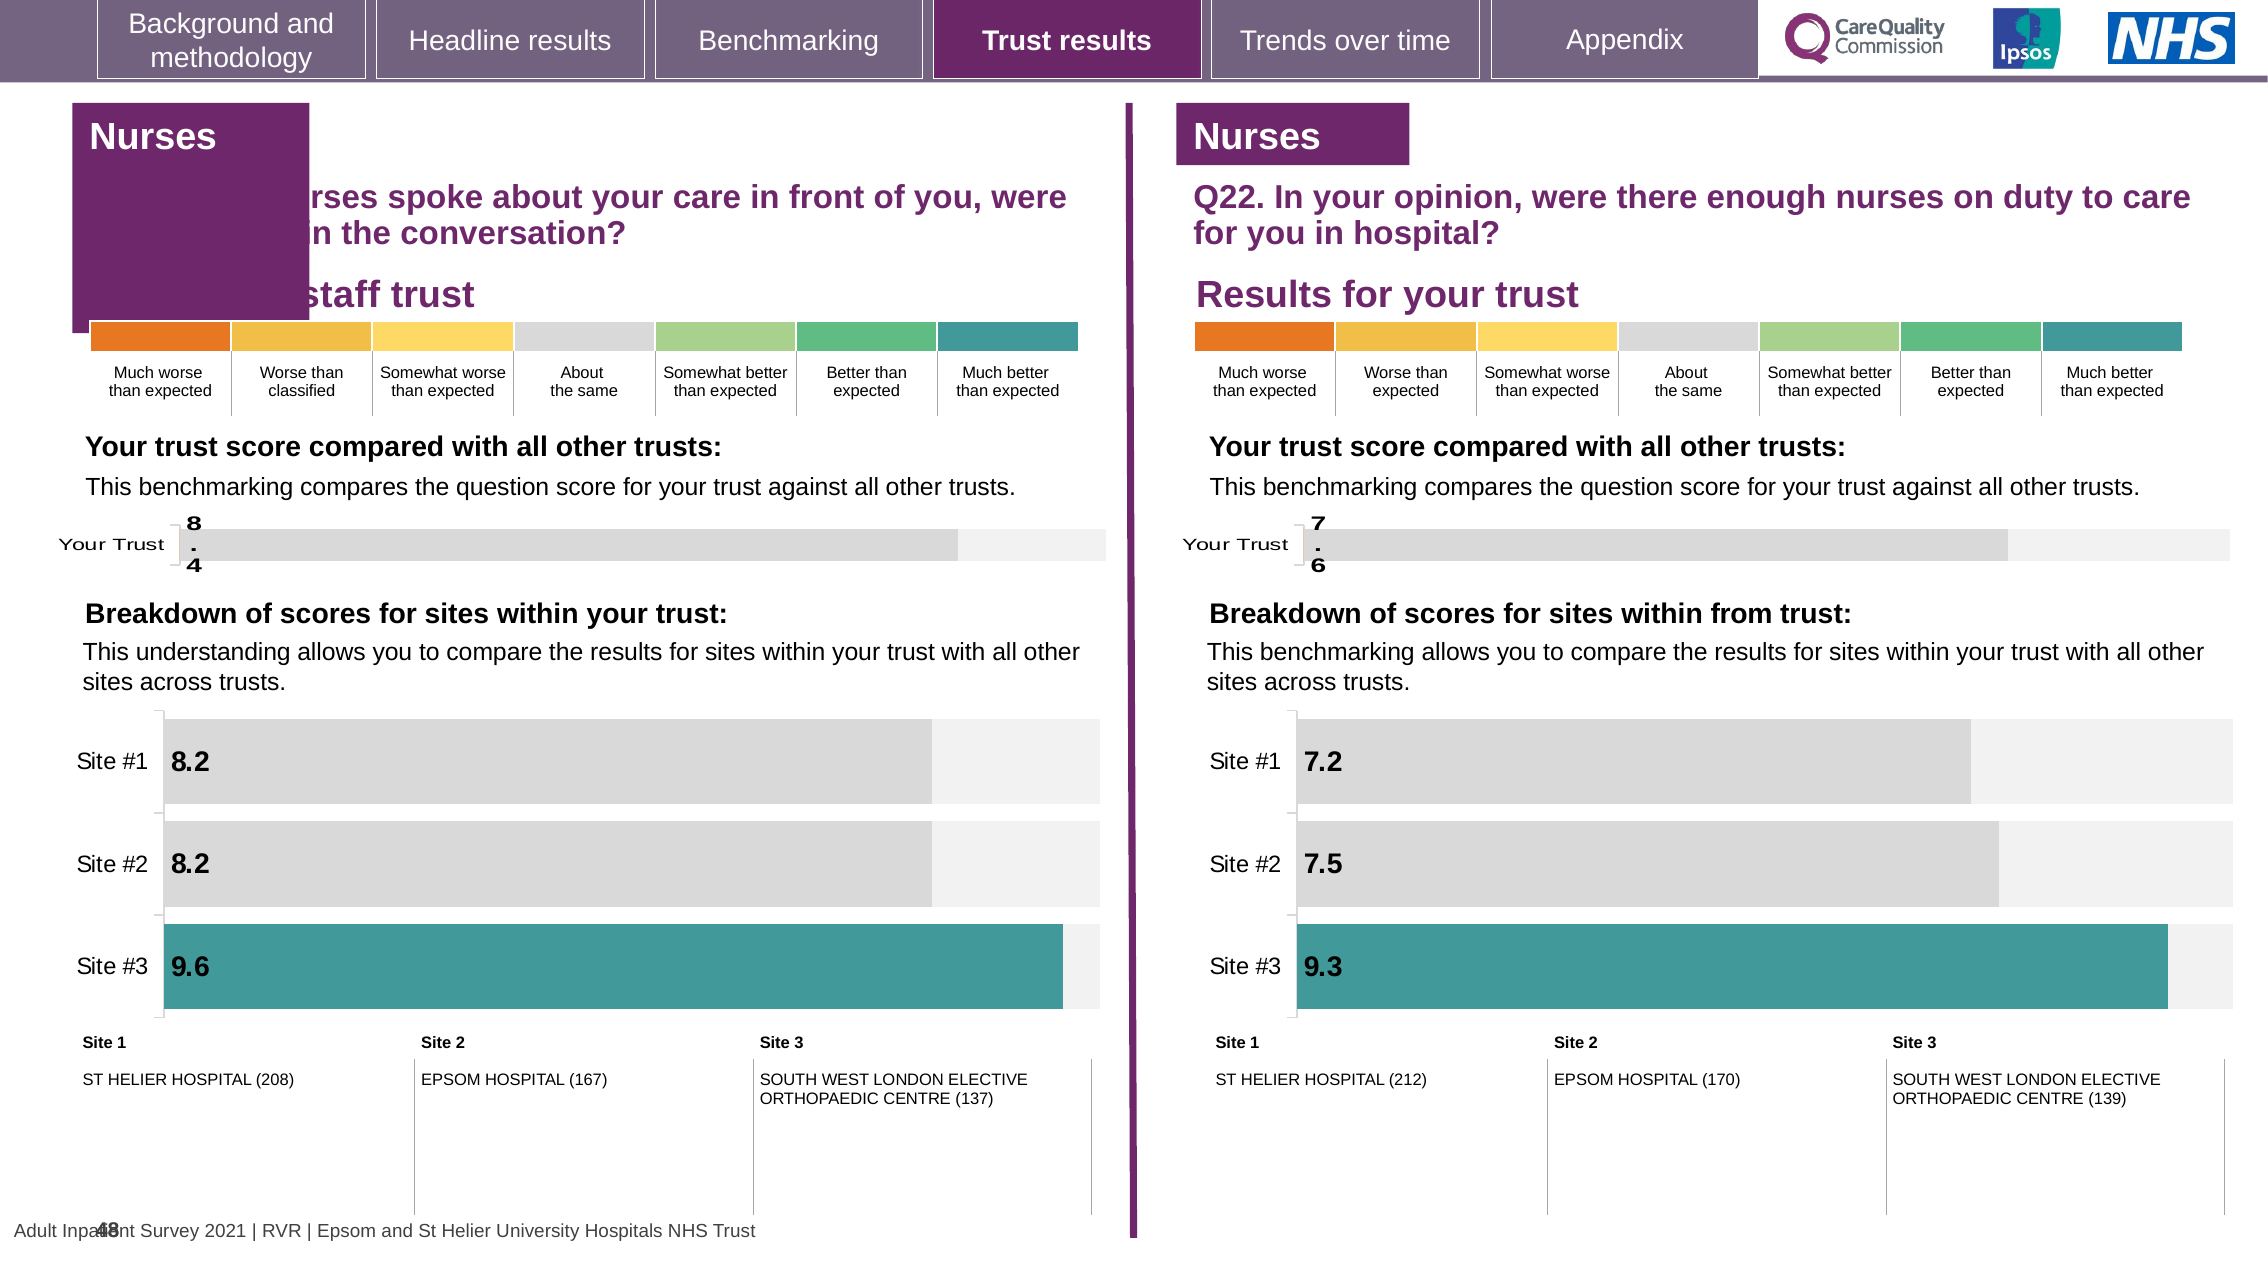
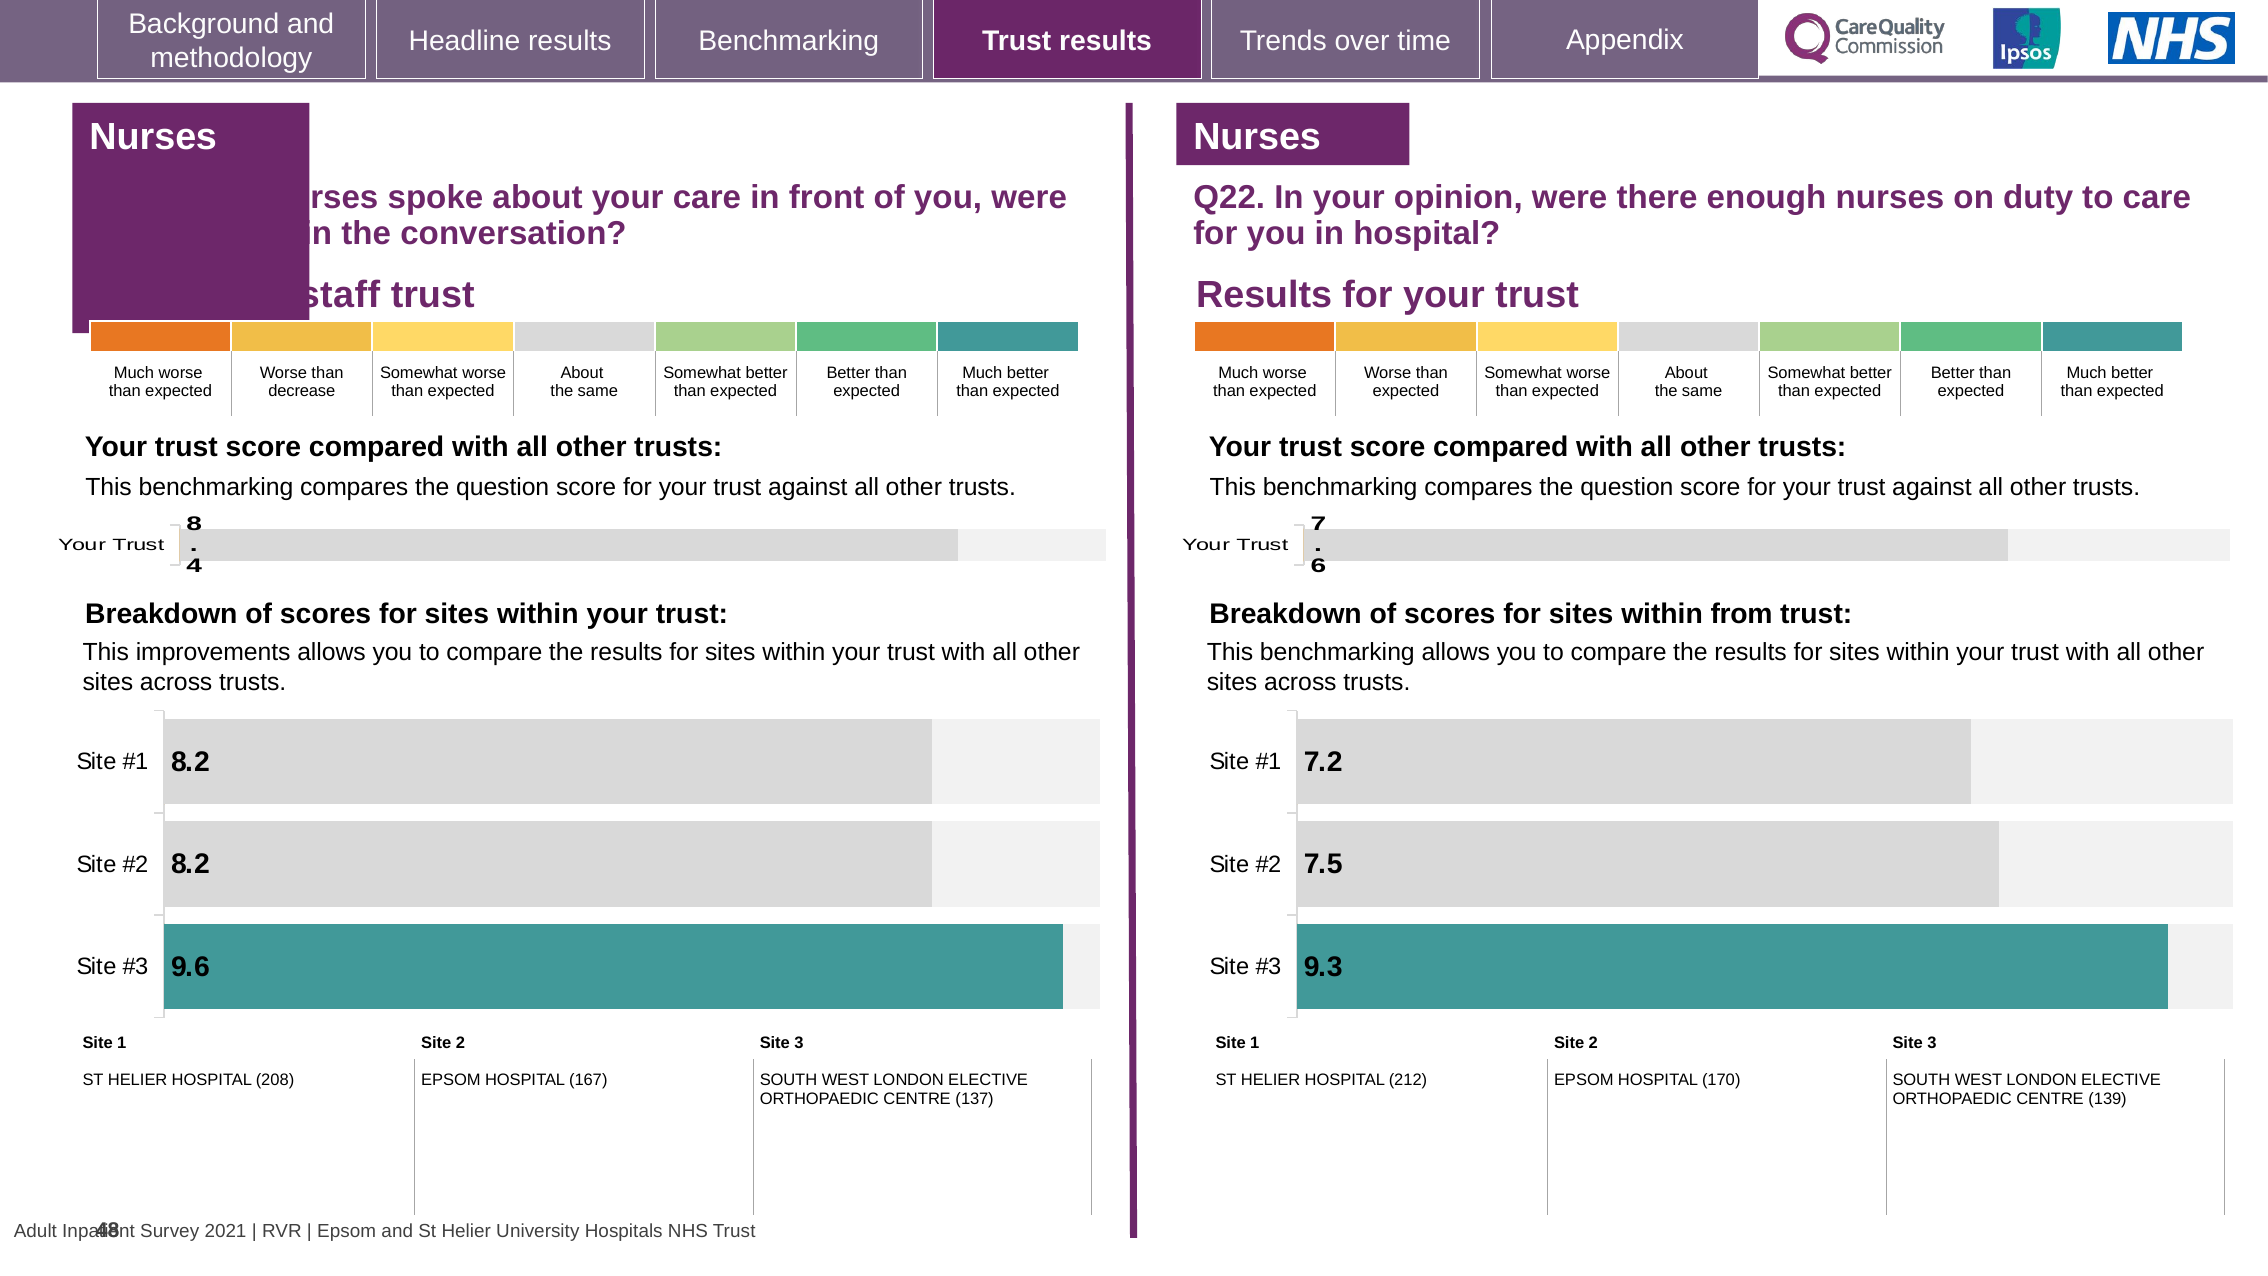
classified: classified -> decrease
understanding: understanding -> improvements
